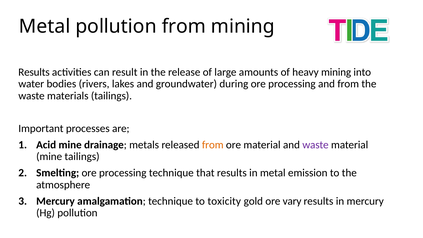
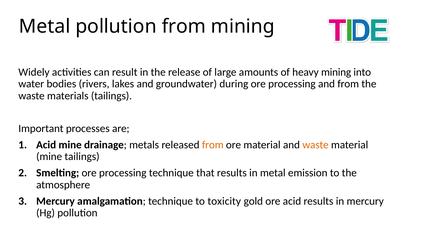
Results at (34, 72): Results -> Widely
waste at (315, 145) colour: purple -> orange
ore vary: vary -> acid
